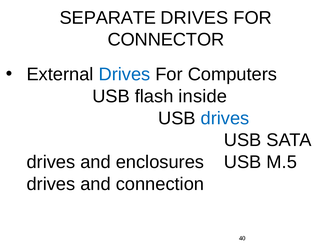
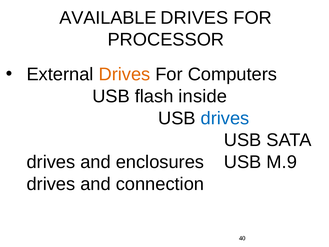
SEPARATE: SEPARATE -> AVAILABLE
CONNECTOR: CONNECTOR -> PROCESSOR
Drives at (124, 74) colour: blue -> orange
M.5: M.5 -> M.9
